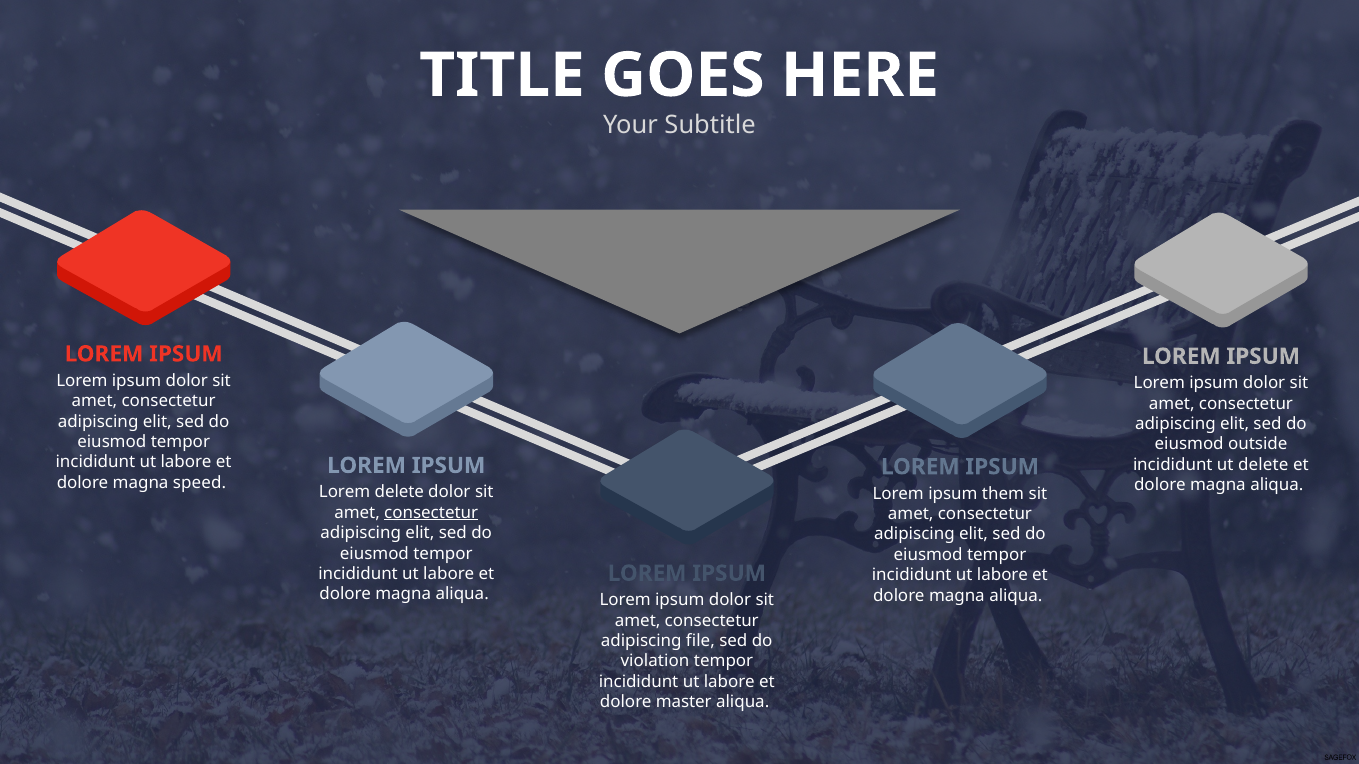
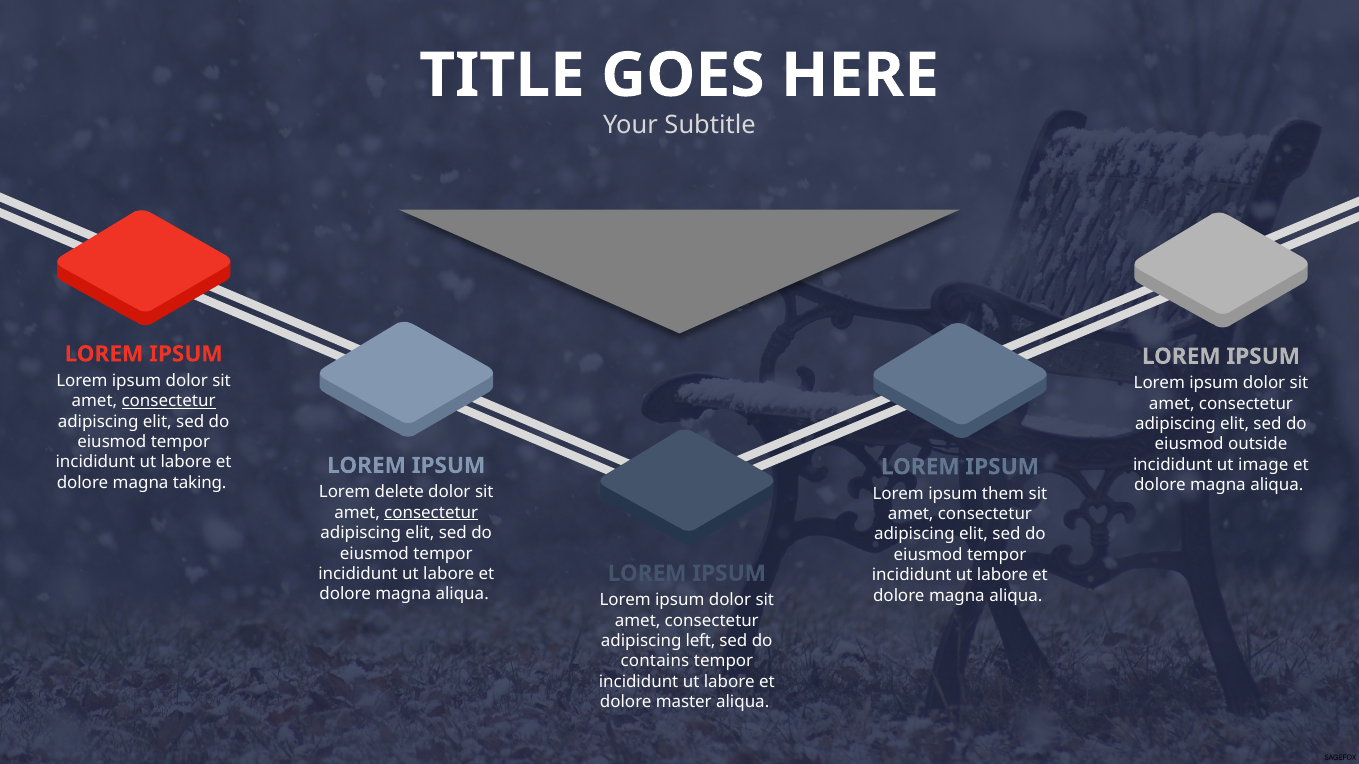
consectetur at (169, 401) underline: none -> present
ut delete: delete -> image
speed: speed -> taking
file: file -> left
violation: violation -> contains
